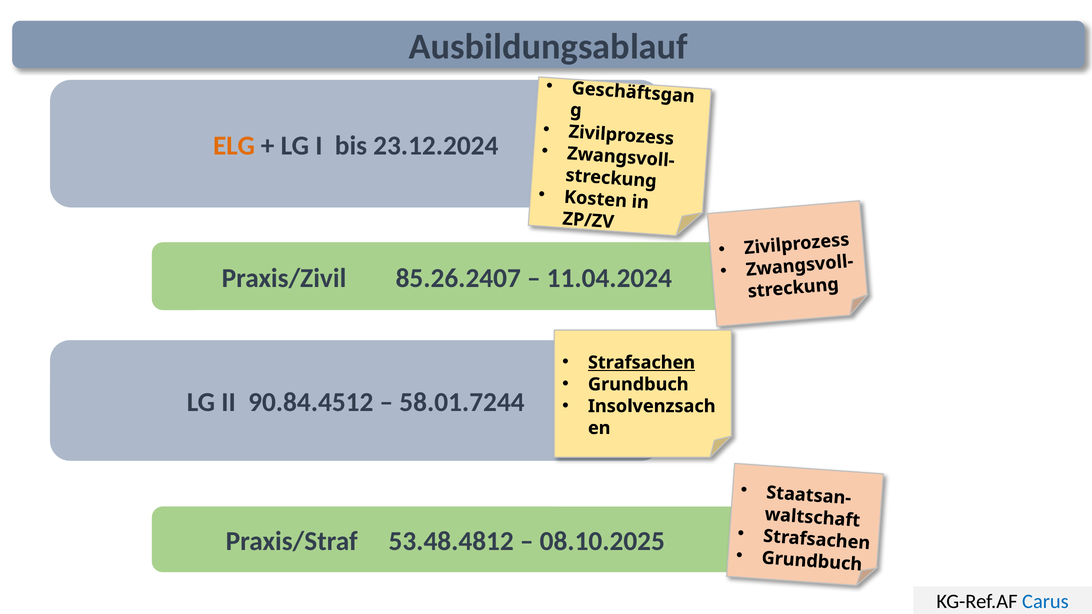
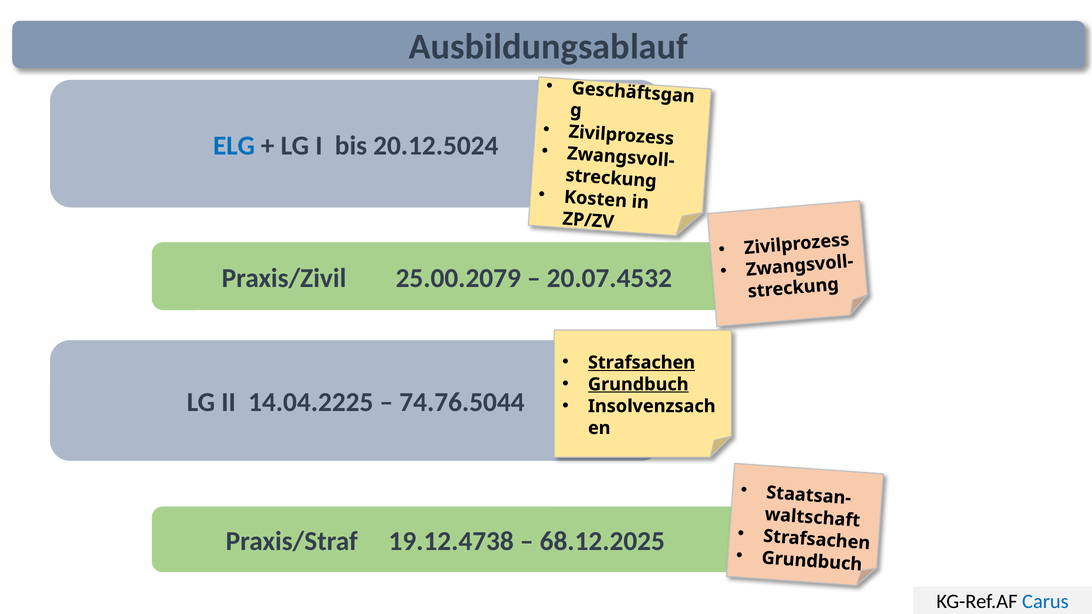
ELG colour: orange -> blue
23.12.2024: 23.12.2024 -> 20.12.5024
85.26.2407: 85.26.2407 -> 25.00.2079
11.04.2024: 11.04.2024 -> 20.07.4532
Grundbuch at (638, 385) underline: none -> present
90.84.4512: 90.84.4512 -> 14.04.2225
58.01.7244: 58.01.7244 -> 74.76.5044
53.48.4812: 53.48.4812 -> 19.12.4738
08.10.2025: 08.10.2025 -> 68.12.2025
